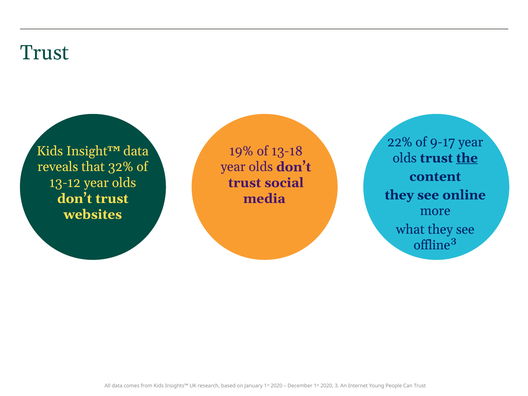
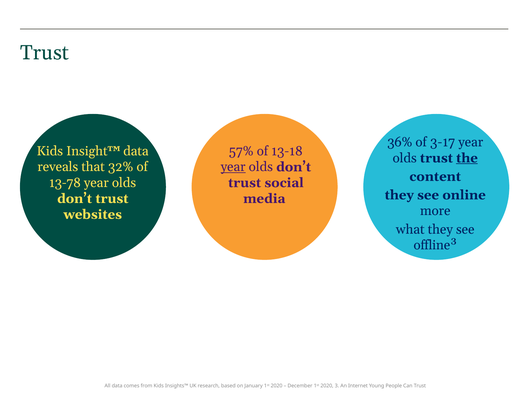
22%: 22% -> 36%
9-17: 9-17 -> 3-17
19%: 19% -> 57%
year at (233, 167) underline: none -> present
13-12: 13-12 -> 13-78
